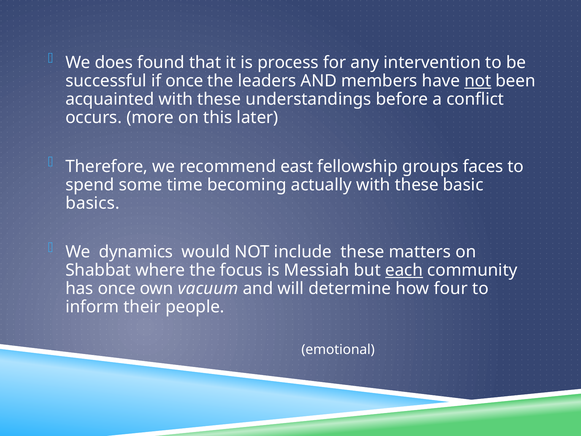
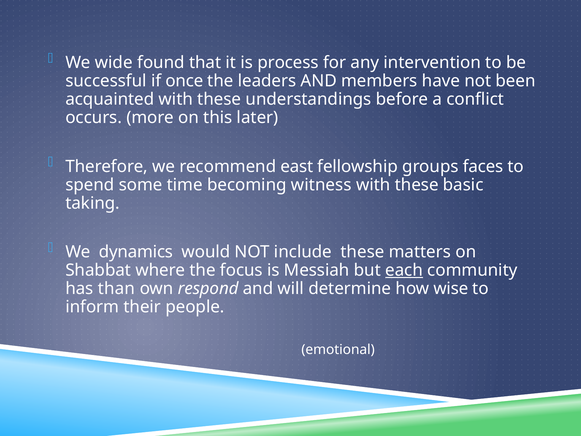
does: does -> wide
not at (478, 81) underline: present -> none
actually: actually -> witness
basics: basics -> taking
has once: once -> than
vacuum: vacuum -> respond
four: four -> wise
